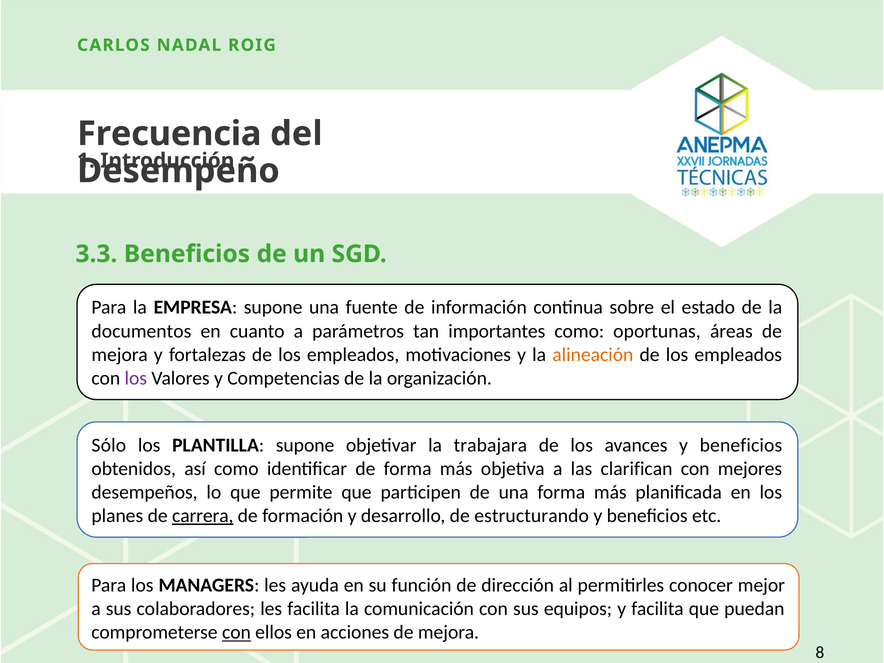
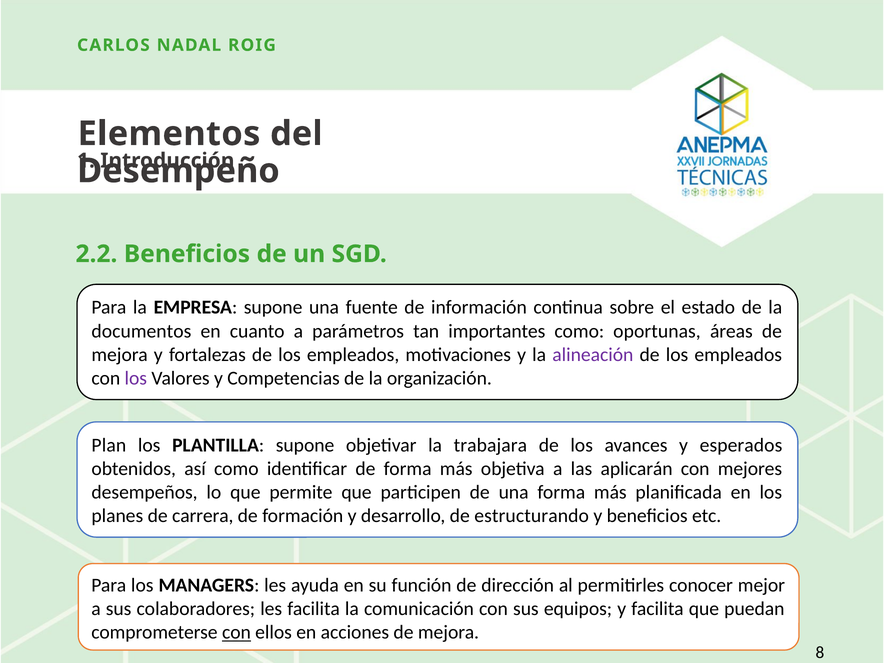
Frecuencia: Frecuencia -> Elementos
3.3: 3.3 -> 2.2
alineación colour: orange -> purple
Sólo: Sólo -> Plan
avances y beneficios: beneficios -> esperados
clarifican: clarifican -> aplicarán
carrera underline: present -> none
